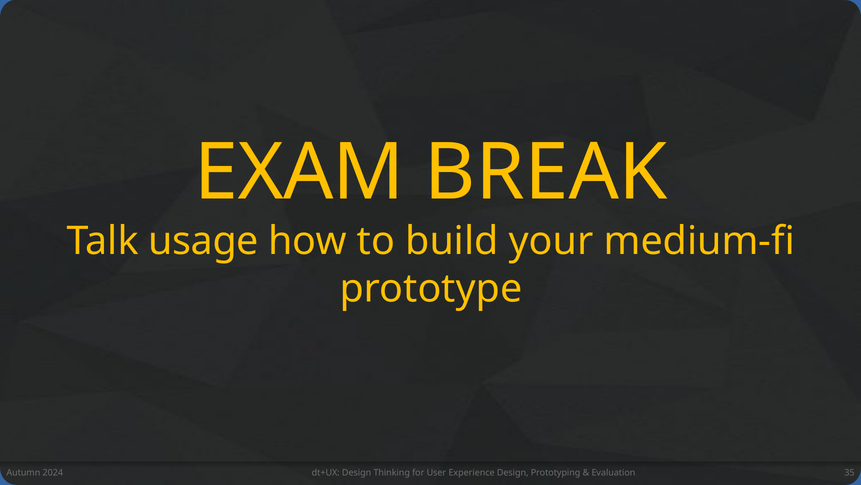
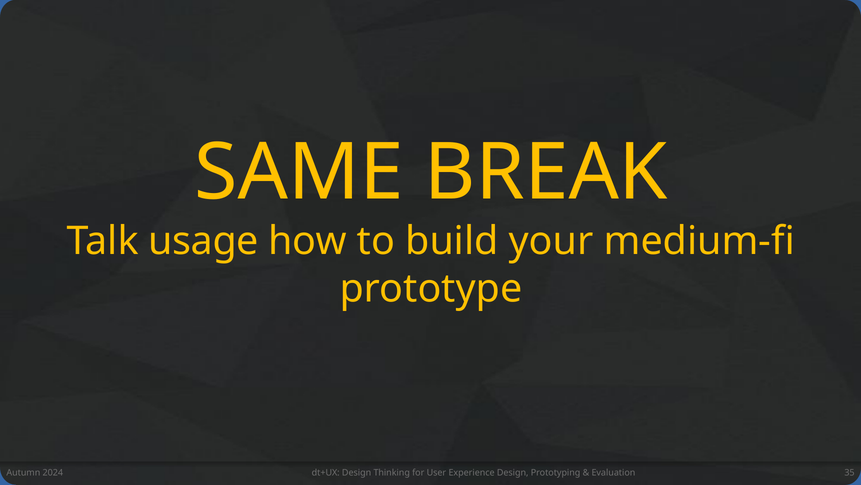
EXAM: EXAM -> SAME
